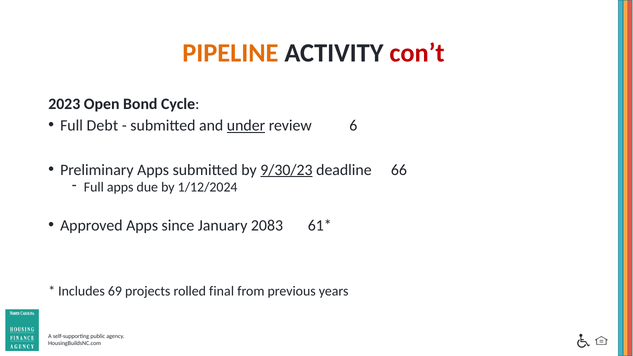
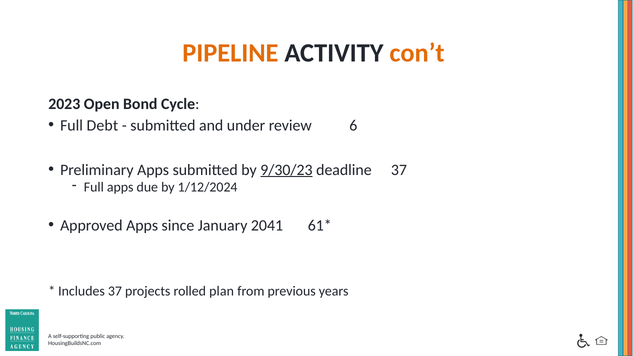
con’t colour: red -> orange
under underline: present -> none
deadline 66: 66 -> 37
2083: 2083 -> 2041
Includes 69: 69 -> 37
final: final -> plan
